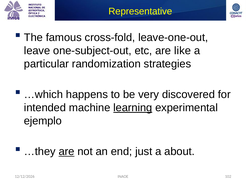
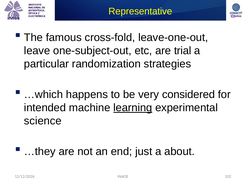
like: like -> trial
discovered: discovered -> considered
ejemplo: ejemplo -> science
are at (67, 151) underline: present -> none
